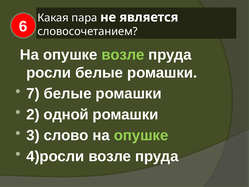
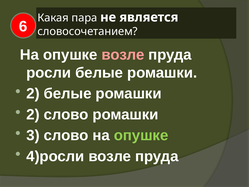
возле at (123, 55) colour: light green -> pink
7 at (33, 93): 7 -> 2
2 одной: одной -> слово
